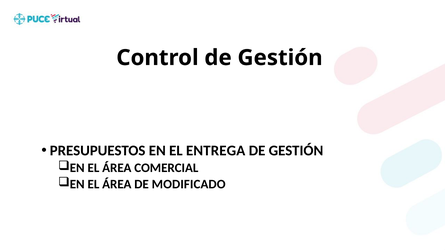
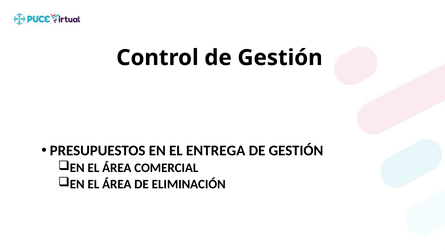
MODIFICADO: MODIFICADO -> ELIMINACIÓN
